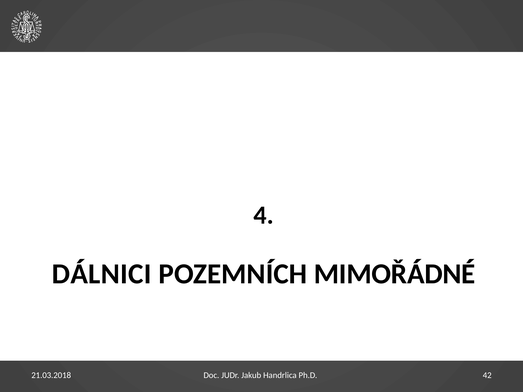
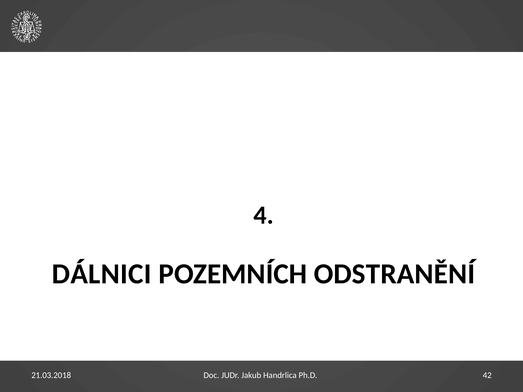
MIMOŘÁDNÉ: MIMOŘÁDNÉ -> ODSTRANĚNÍ
